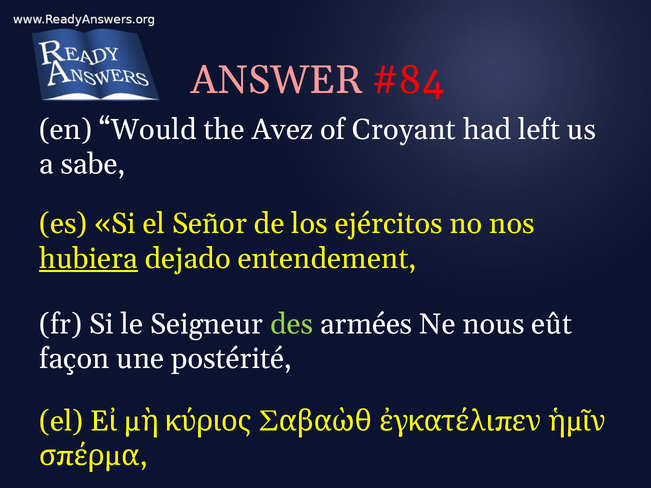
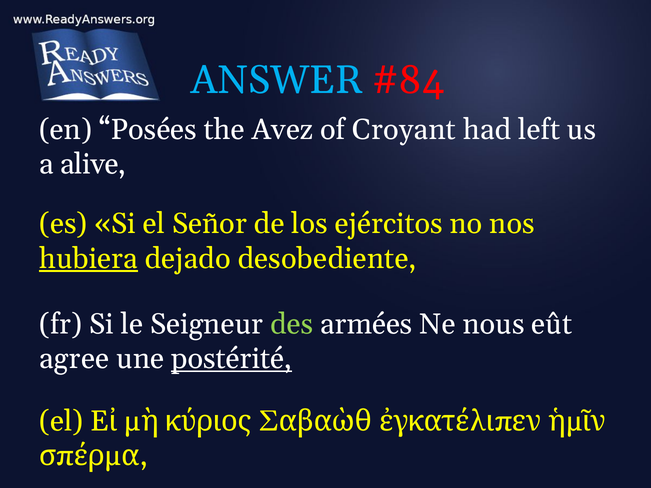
ANSWER colour: pink -> light blue
Would: Would -> Posées
sabe: sabe -> alive
entendement: entendement -> desobediente
façon: façon -> agree
postérité underline: none -> present
